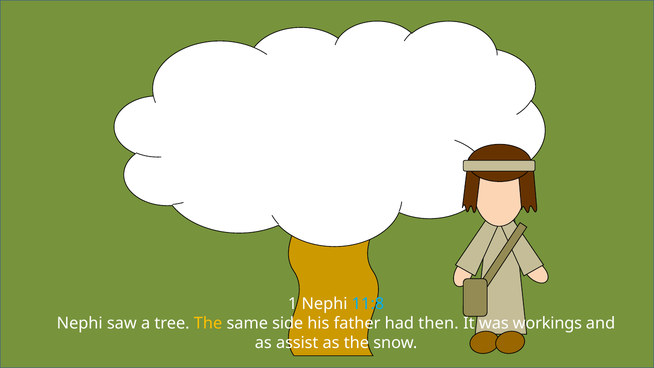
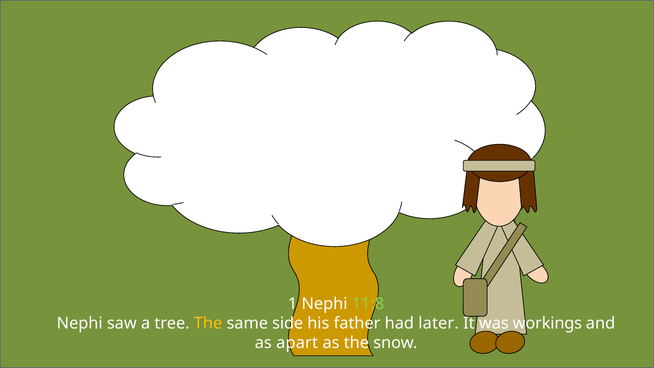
11:8 colour: light blue -> light green
then: then -> later
assist: assist -> apart
